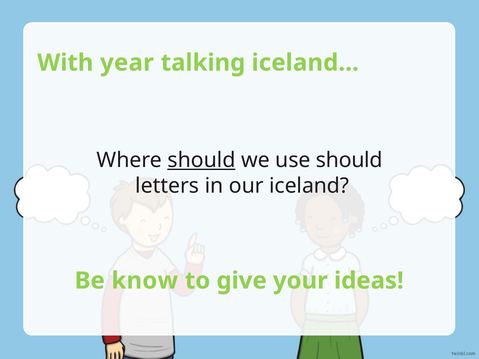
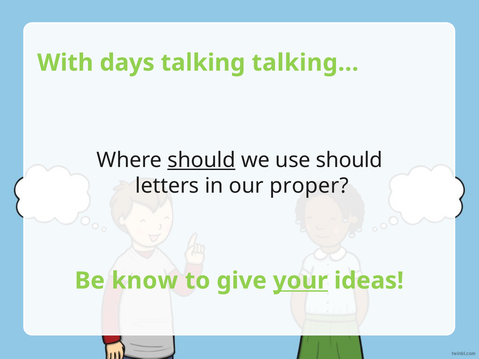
year: year -> days
talking iceland: iceland -> talking
our iceland: iceland -> proper
your underline: none -> present
